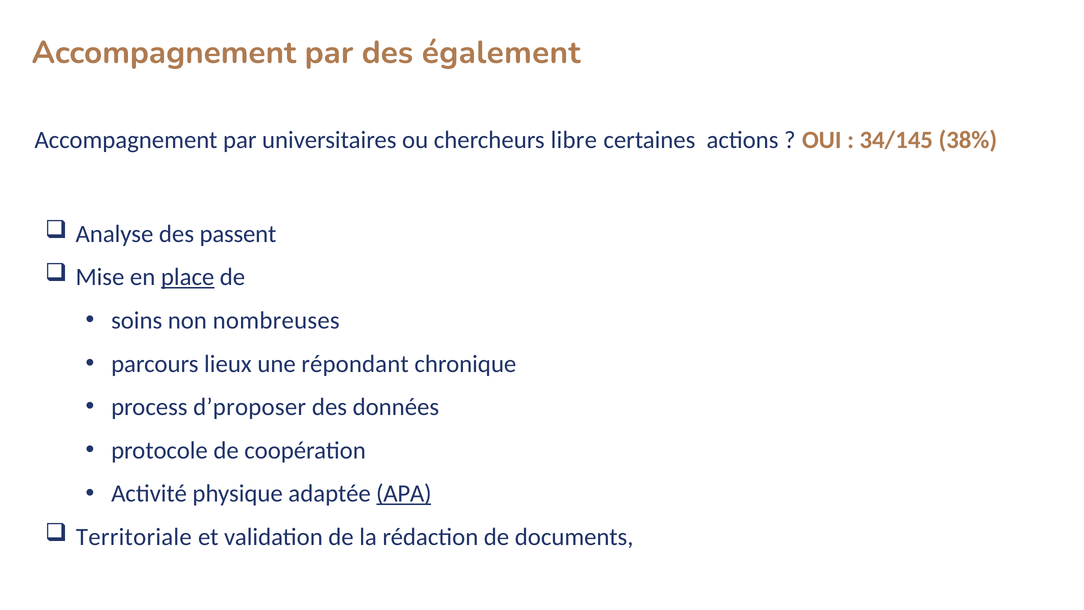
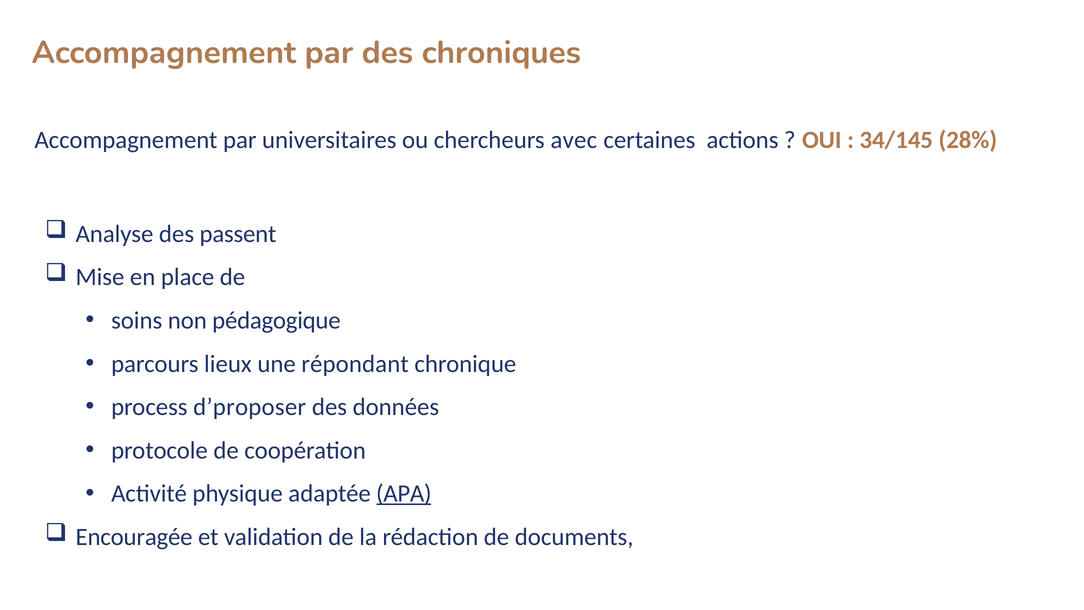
également: également -> chroniques
libre: libre -> avec
38%: 38% -> 28%
place underline: present -> none
nombreuses: nombreuses -> pédagogique
Territoriale: Territoriale -> Encouragée
